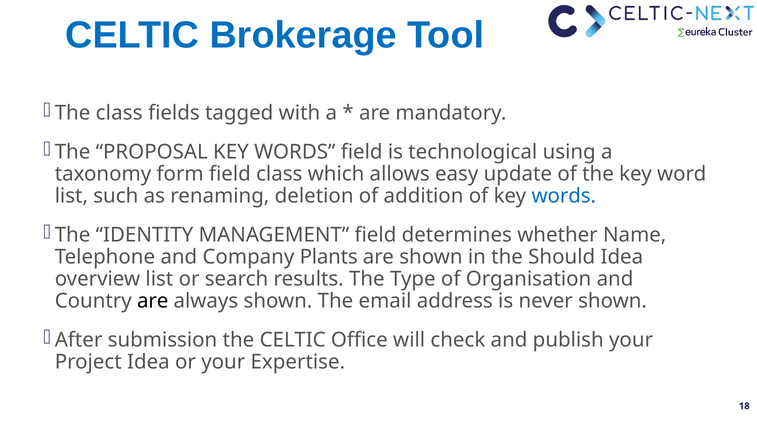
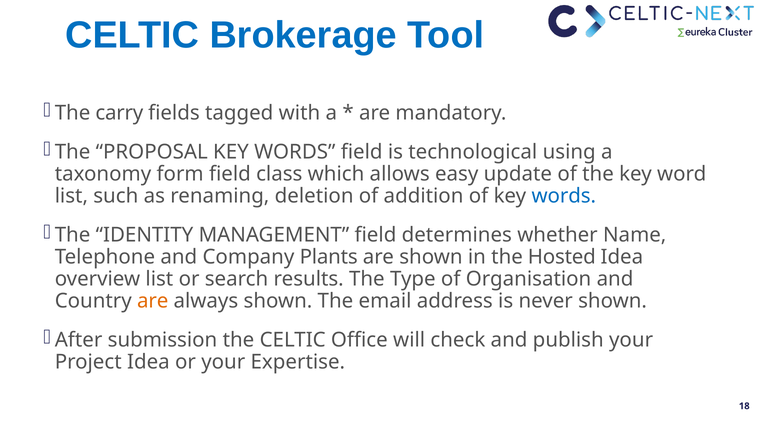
The class: class -> carry
Should: Should -> Hosted
are at (153, 301) colour: black -> orange
